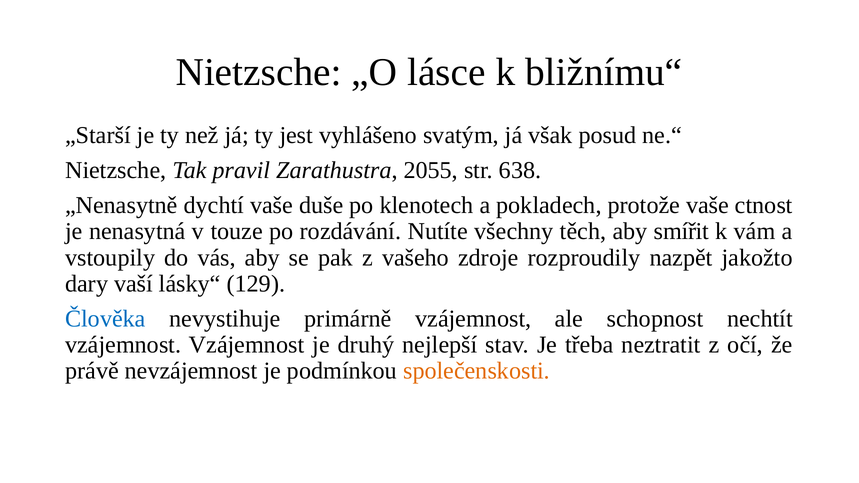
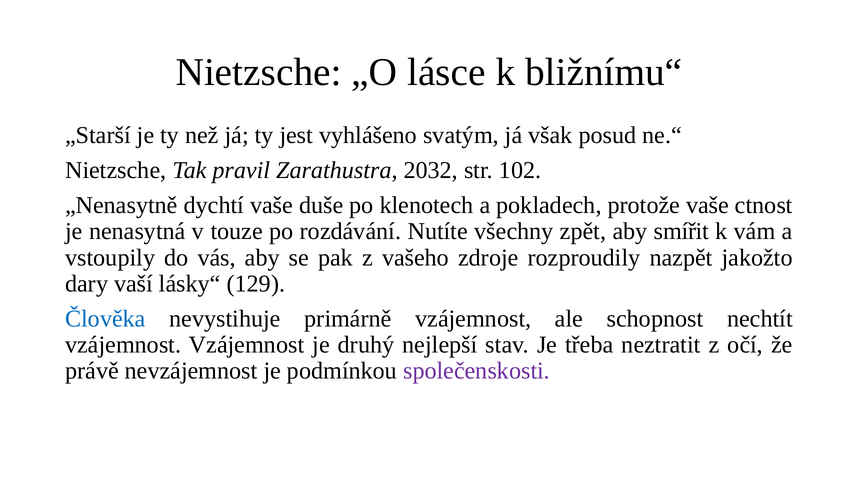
2055: 2055 -> 2032
638: 638 -> 102
těch: těch -> zpět
společenskosti colour: orange -> purple
